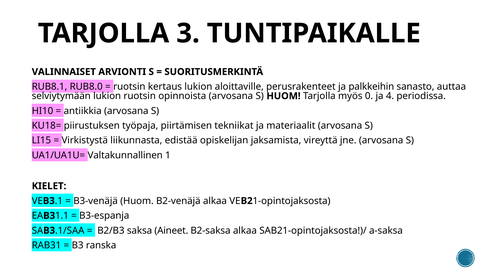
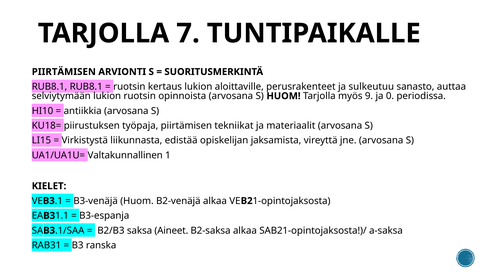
3: 3 -> 7
VALINNAISET at (64, 72): VALINNAISET -> PIIRTÄMISEN
RUB8.1 RUB8.0: RUB8.0 -> RUB8.1
palkkeihin: palkkeihin -> sulkeutuu
0: 0 -> 9
4: 4 -> 0
